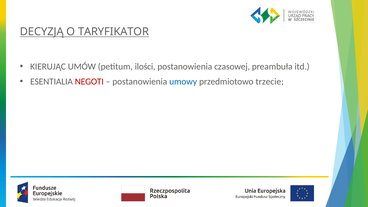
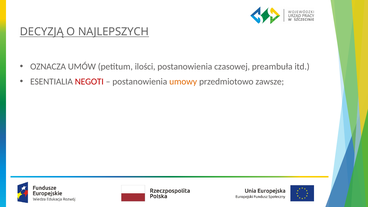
TARYFIKATOR: TARYFIKATOR -> NAJLEPSZYCH
KIERUJĄC: KIERUJĄC -> OZNACZA
umowy colour: blue -> orange
trzecie: trzecie -> zawsze
